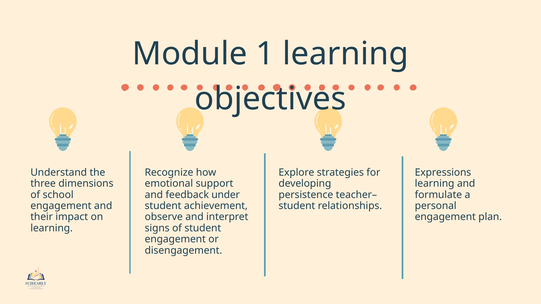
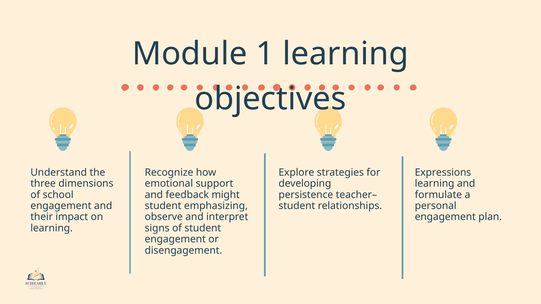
under: under -> might
achievement: achievement -> emphasizing
